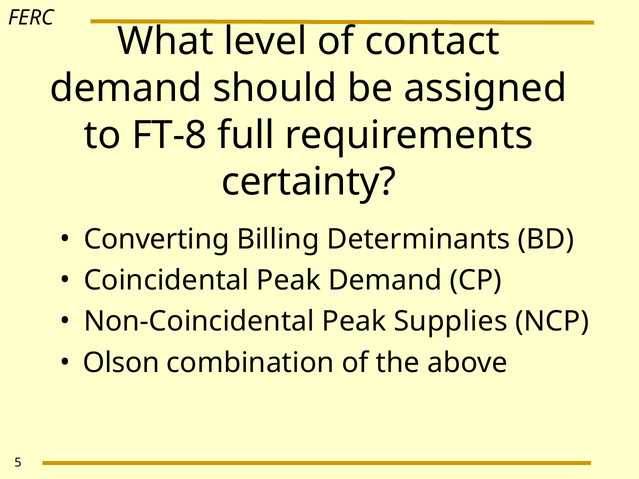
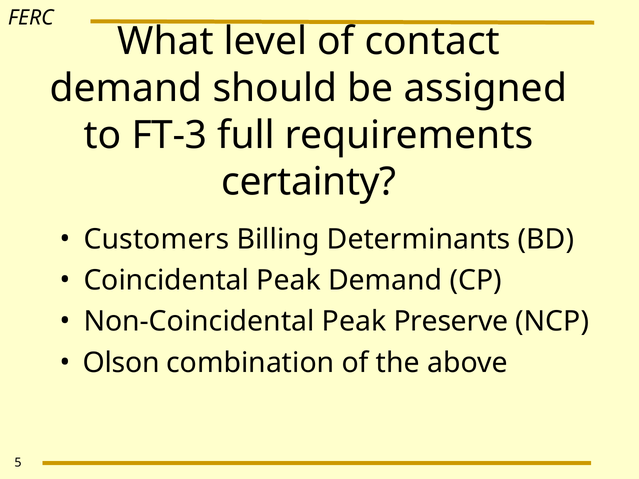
FT-8: FT-8 -> FT-3
Converting: Converting -> Customers
Supplies: Supplies -> Preserve
